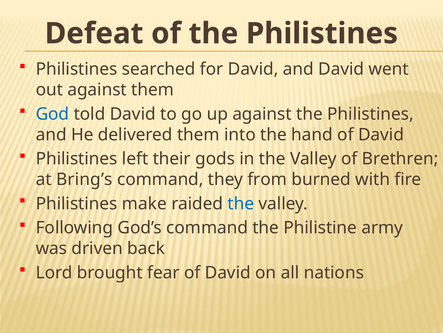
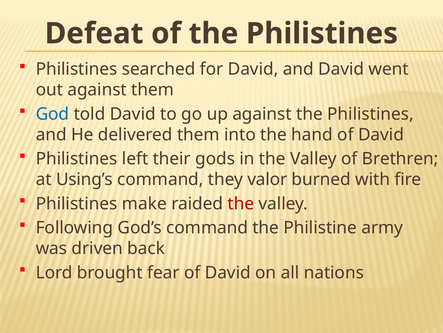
Bring’s: Bring’s -> Using’s
from: from -> valor
the at (241, 203) colour: blue -> red
